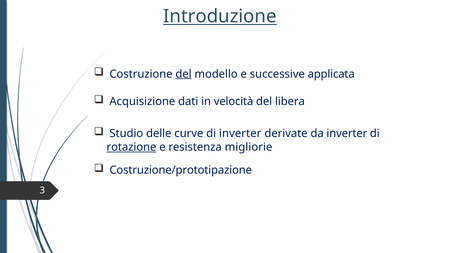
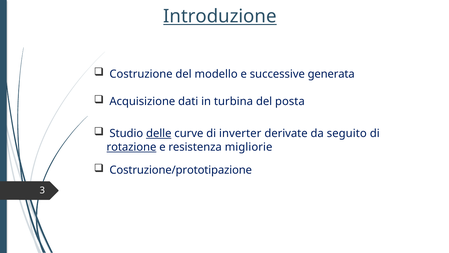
del at (184, 74) underline: present -> none
applicata: applicata -> generata
velocità: velocità -> turbina
libera: libera -> posta
delle underline: none -> present
da inverter: inverter -> seguito
